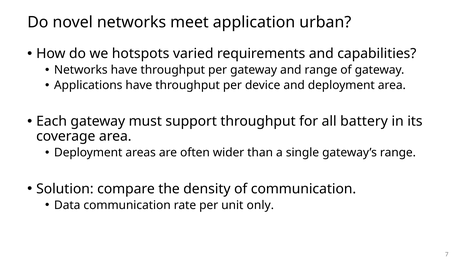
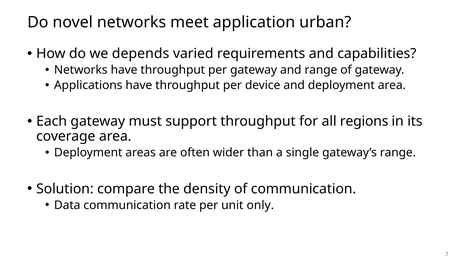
hotspots: hotspots -> depends
battery: battery -> regions
